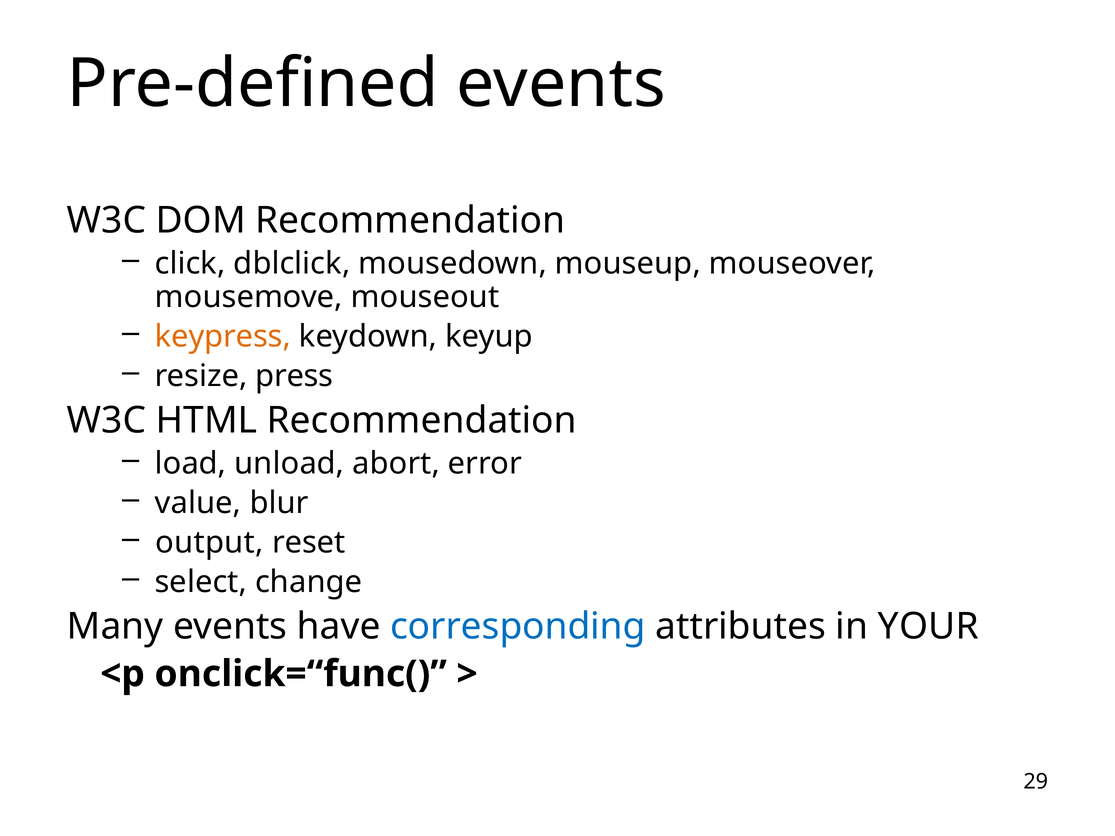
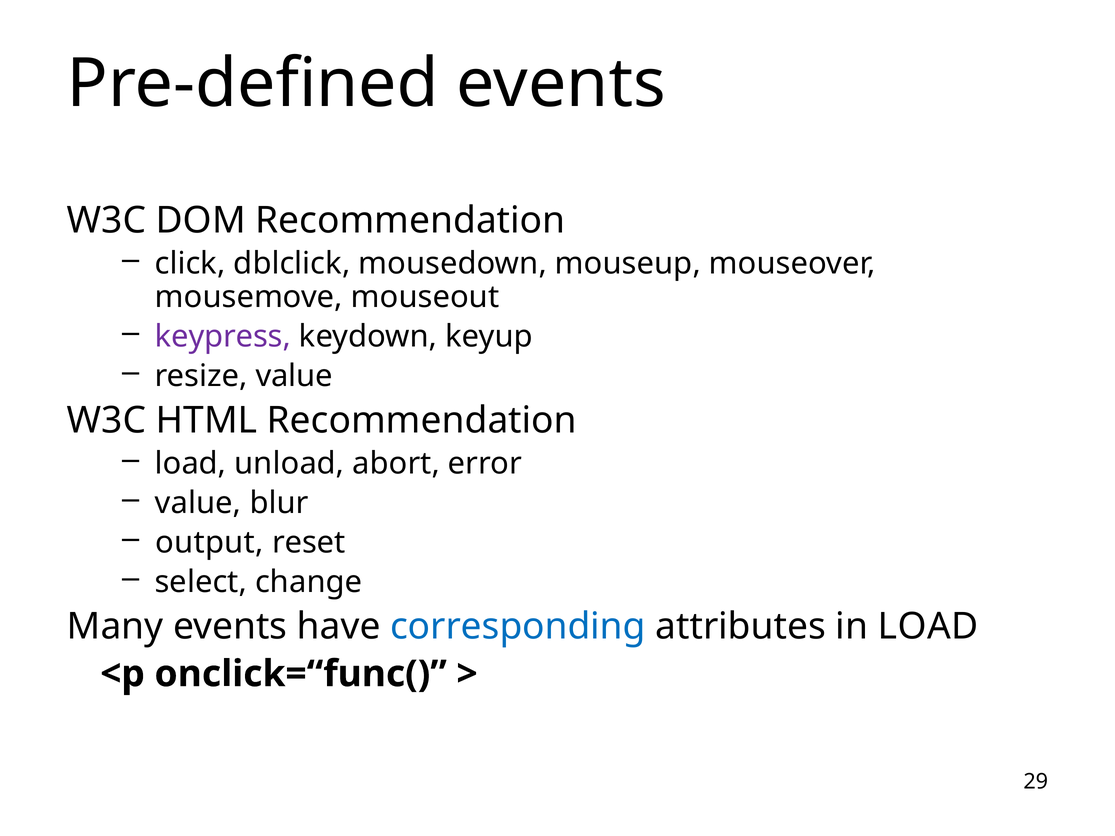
keypress colour: orange -> purple
resize press: press -> value
in YOUR: YOUR -> LOAD
